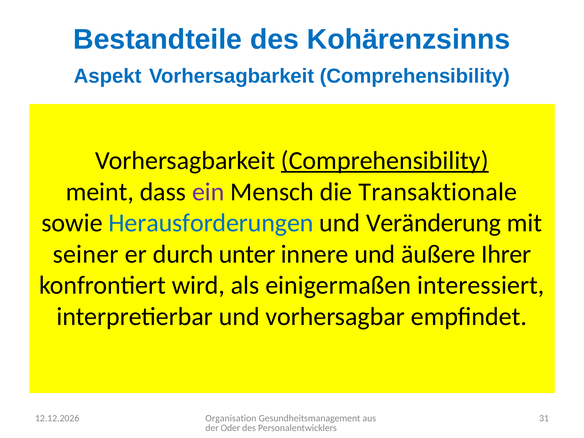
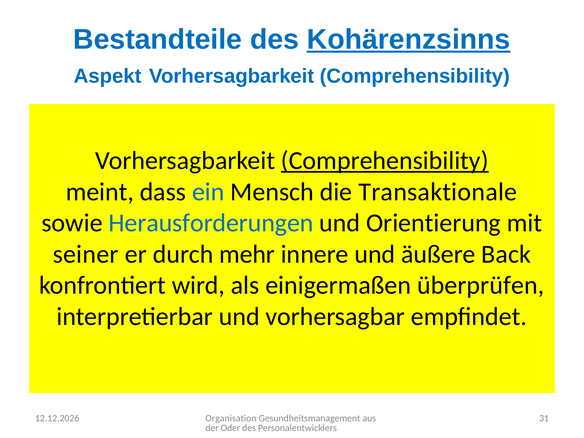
Kohärenzsinns underline: none -> present
ein colour: purple -> blue
Veränderung: Veränderung -> Orientierung
unter: unter -> mehr
Ihrer: Ihrer -> Back
interessiert: interessiert -> überprüfen
